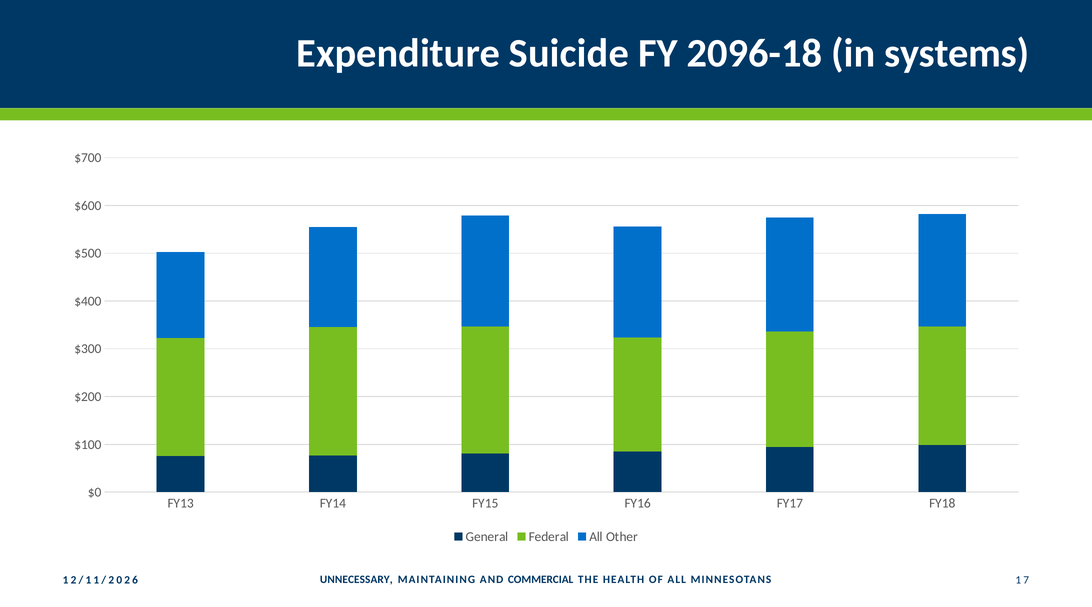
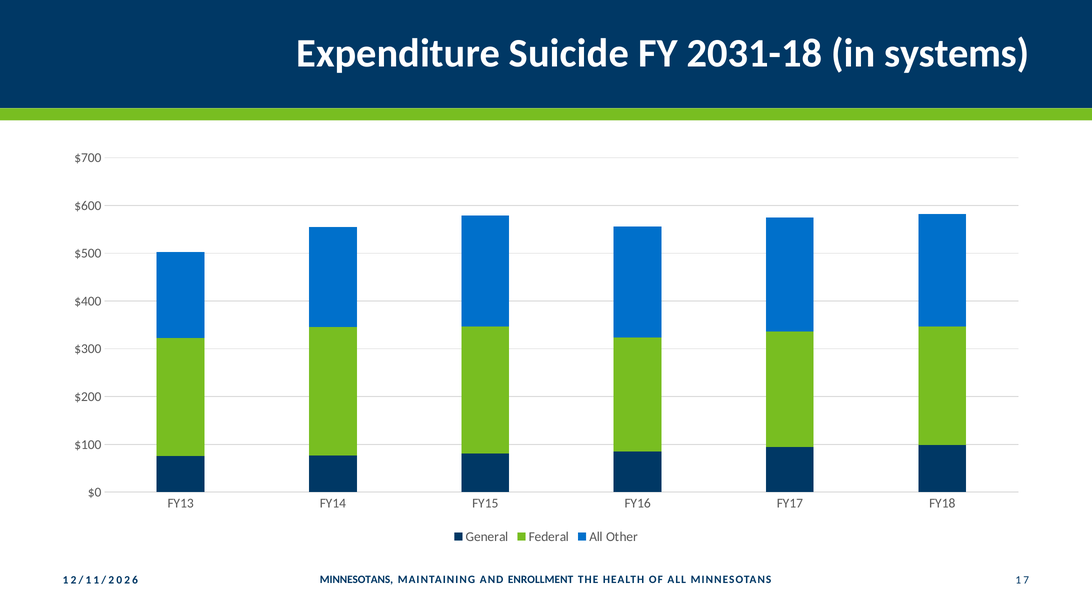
2096-18: 2096-18 -> 2031-18
UNNECESSARY at (356, 579): UNNECESSARY -> MINNESOTANS
COMMERCIAL: COMMERCIAL -> ENROLLMENT
